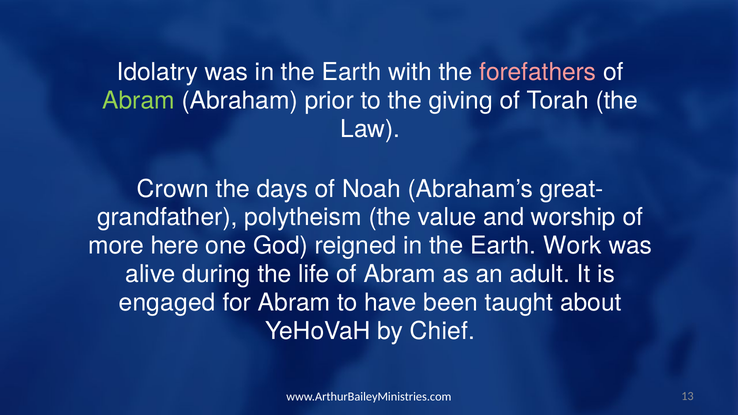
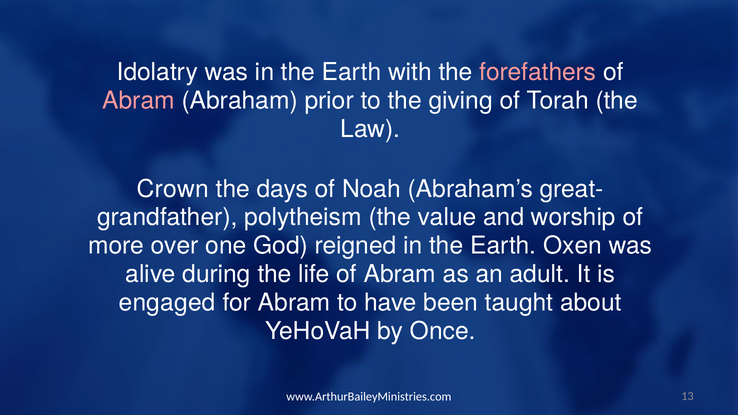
Abram at (139, 101) colour: light green -> pink
here: here -> over
Work: Work -> Oxen
Chief: Chief -> Once
